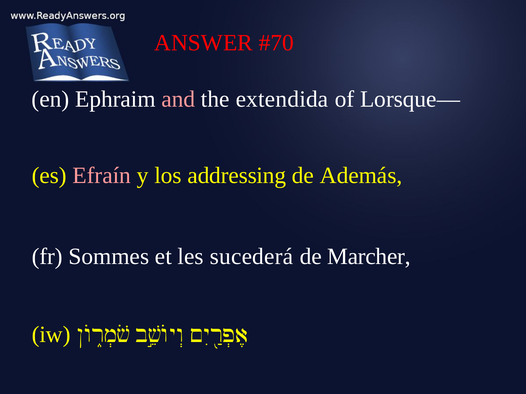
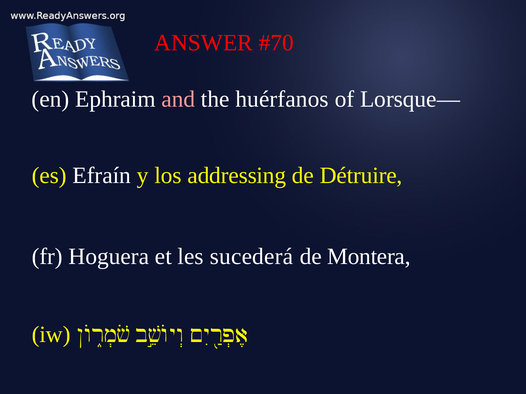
extendida: extendida -> huérfanos
Efraín colour: pink -> white
Además: Además -> Détruire
Sommes: Sommes -> Hoguera
Marcher: Marcher -> Montera
